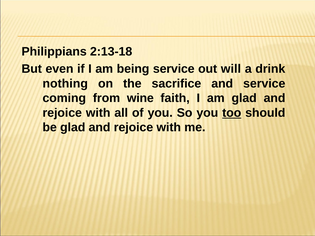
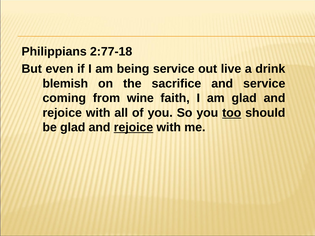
2:13-18: 2:13-18 -> 2:77-18
will: will -> live
nothing: nothing -> blemish
rejoice at (133, 128) underline: none -> present
